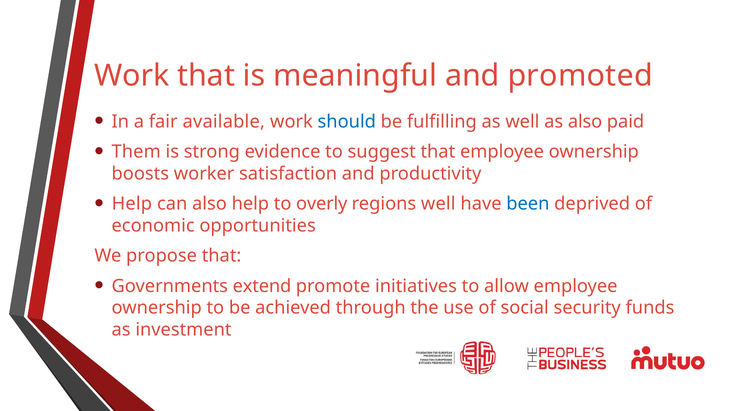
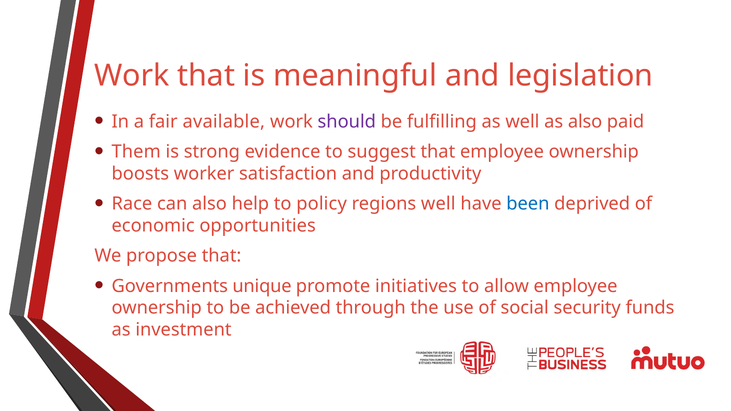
promoted: promoted -> legislation
should colour: blue -> purple
Help at (132, 204): Help -> Race
overly: overly -> policy
extend: extend -> unique
